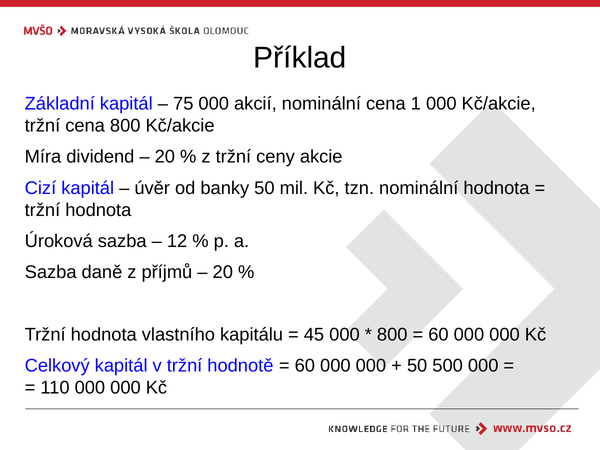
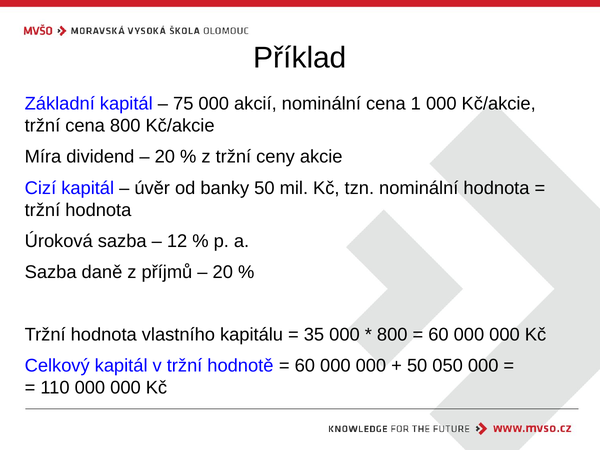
45: 45 -> 35
500: 500 -> 050
